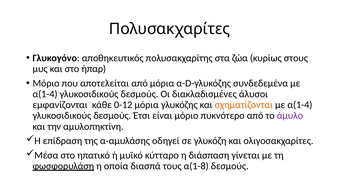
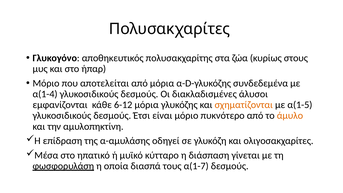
0-12: 0-12 -> 6-12
α(1-4 at (300, 105): α(1-4 -> α(1-5
άμυλο colour: purple -> orange
α(1-8: α(1-8 -> α(1-7
